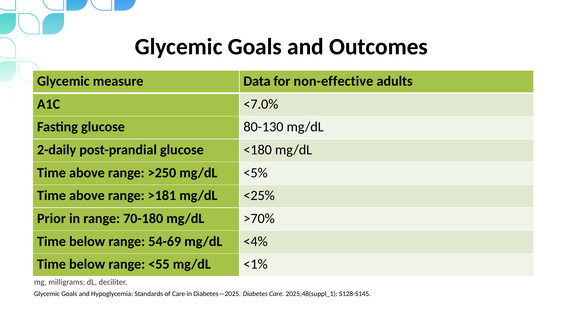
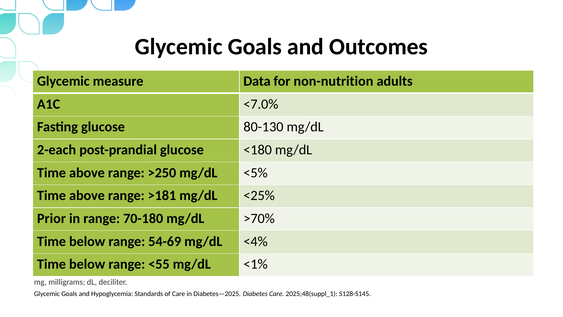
non-effective: non-effective -> non-nutrition
2-daily: 2-daily -> 2-each
